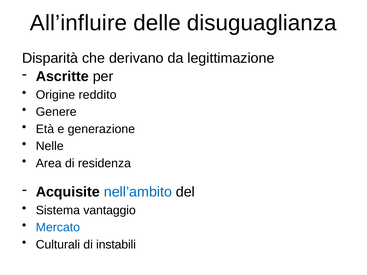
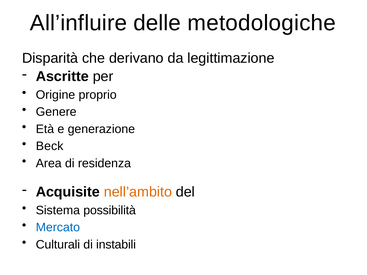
disuguaglianza: disuguaglianza -> metodologiche
reddito: reddito -> proprio
Nelle: Nelle -> Beck
nell’ambito colour: blue -> orange
vantaggio: vantaggio -> possibilità
